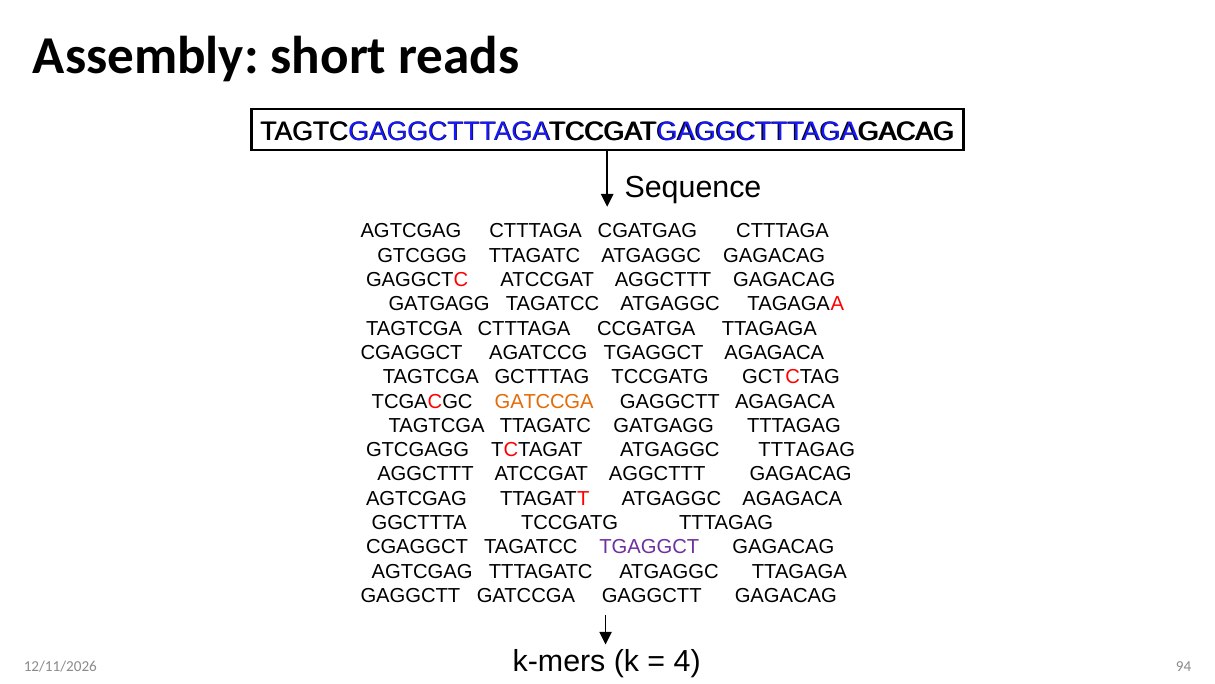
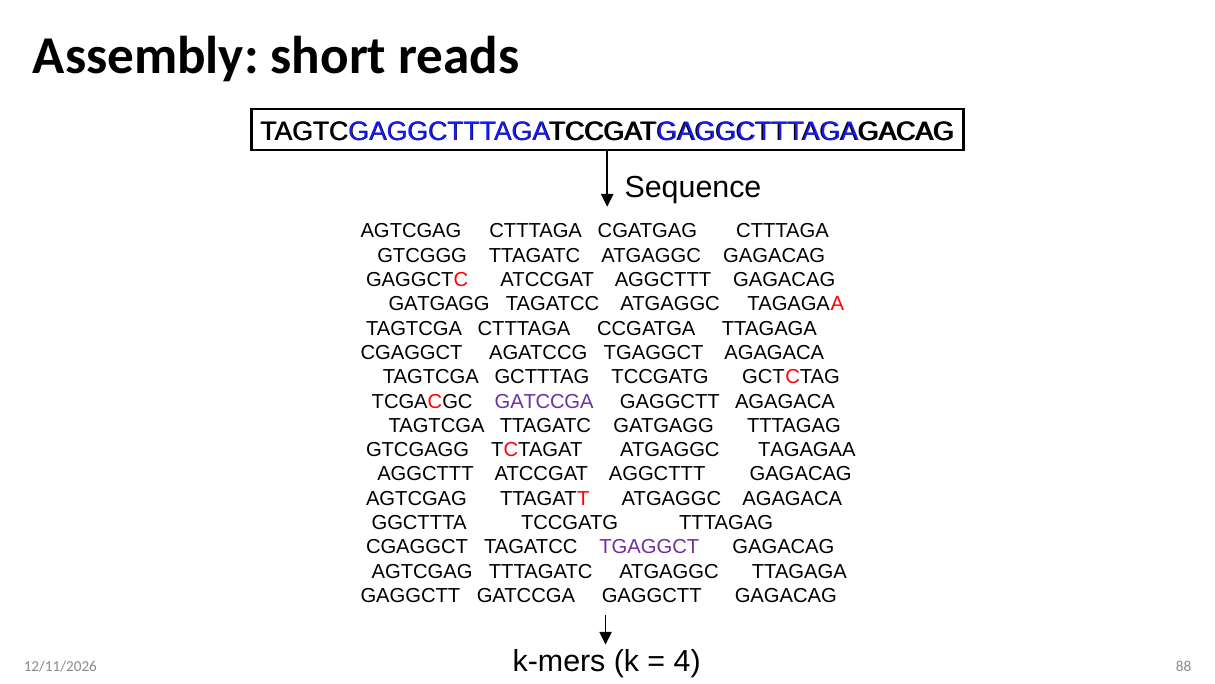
GATCCGA at (544, 401) colour: orange -> purple
TCTAGAT ATGAGGC TTTAGAG: TTTAGAG -> TAGAGAA
94: 94 -> 88
